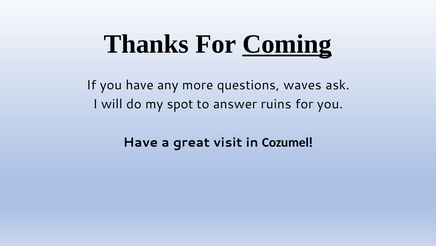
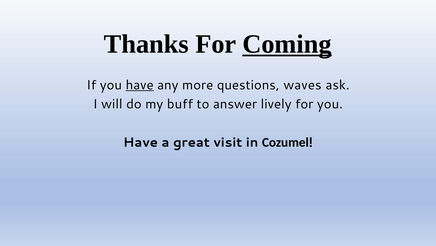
have at (140, 85) underline: none -> present
spot: spot -> buff
ruins: ruins -> lively
